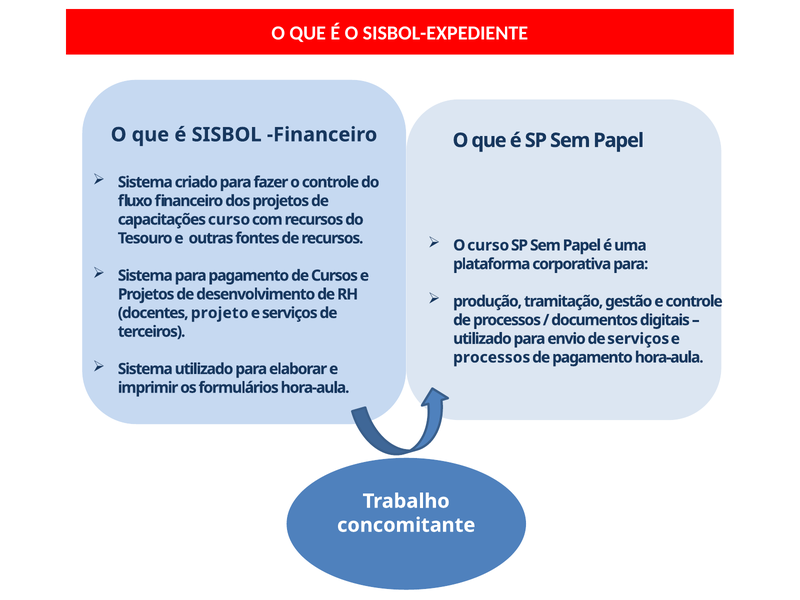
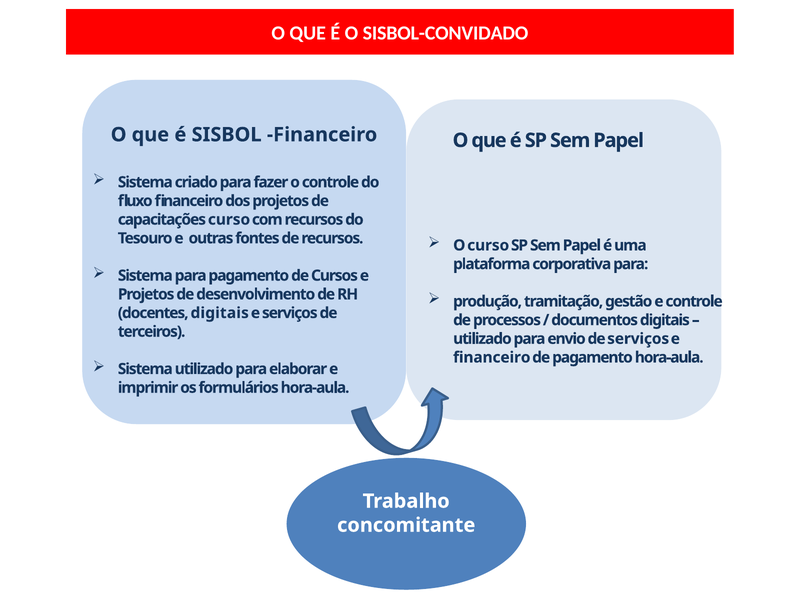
SISBOL-EXPEDIENTE: SISBOL-EXPEDIENTE -> SISBOL-CONVIDADO
docentes projeto: projeto -> digitais
processos at (492, 357): processos -> financeiro
